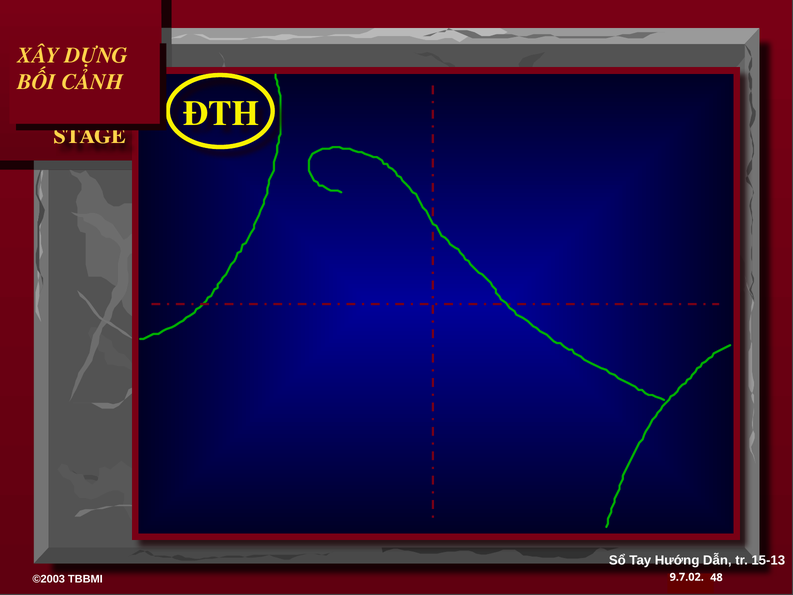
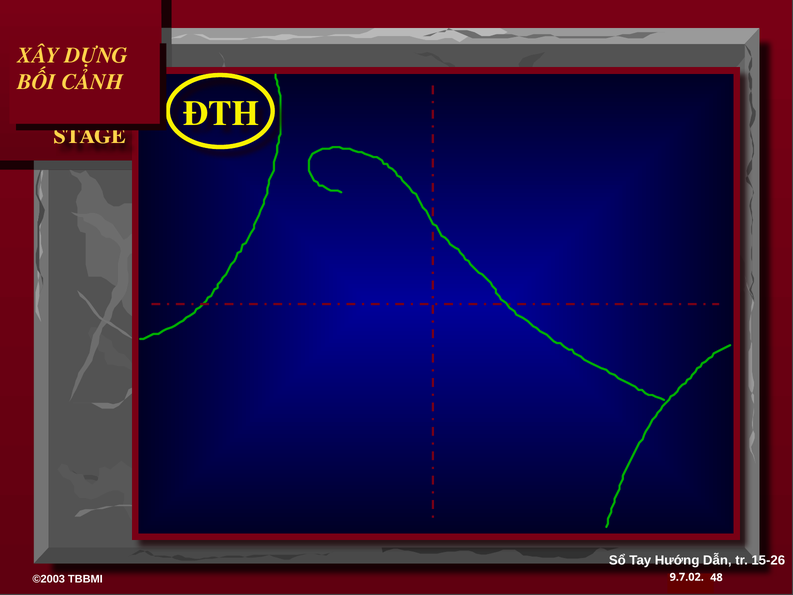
15-13: 15-13 -> 15-26
